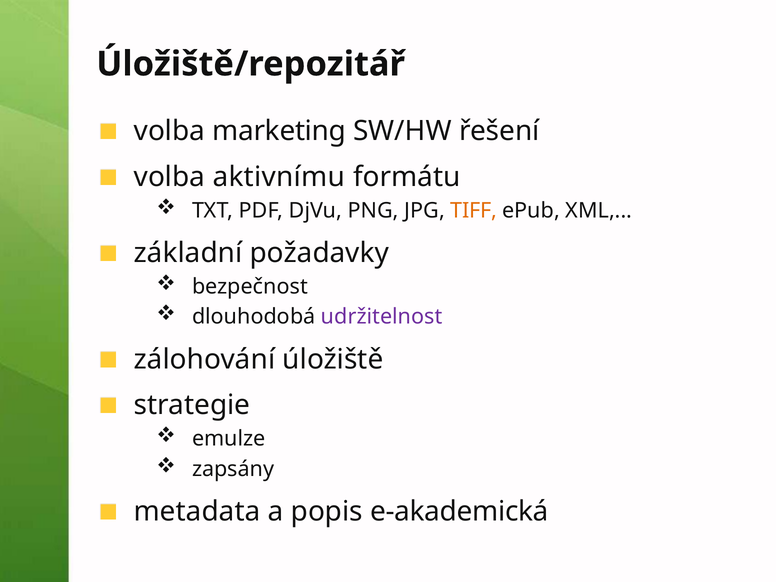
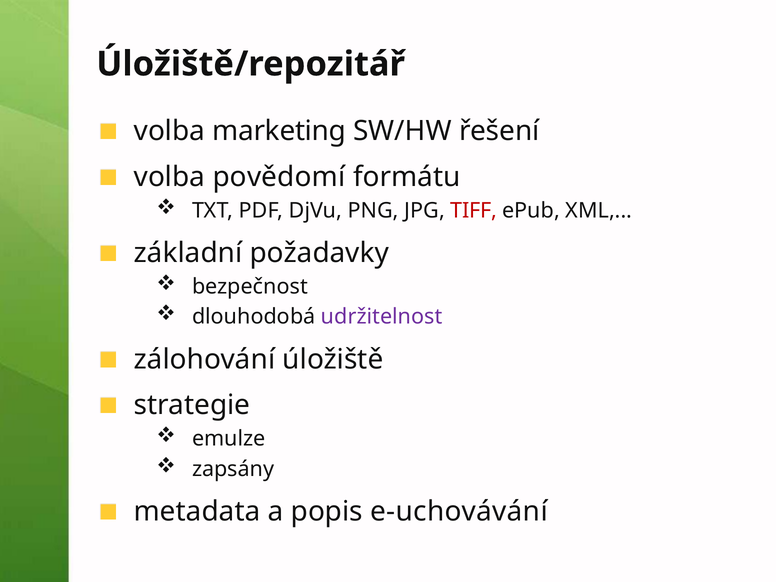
aktivnímu: aktivnímu -> povědomí
TIFF colour: orange -> red
e-akademická: e-akademická -> e-uchovávání
